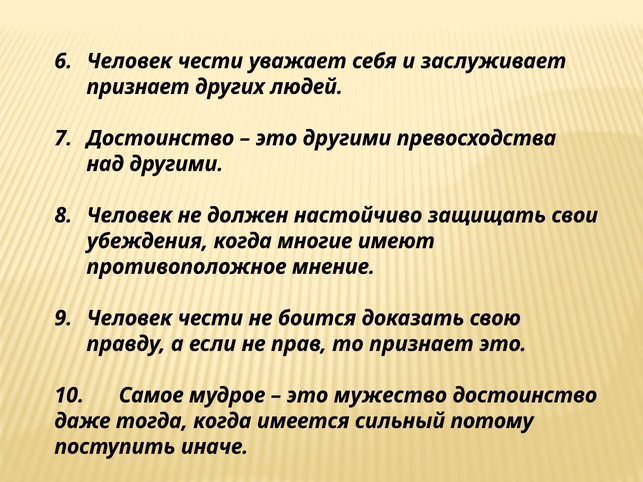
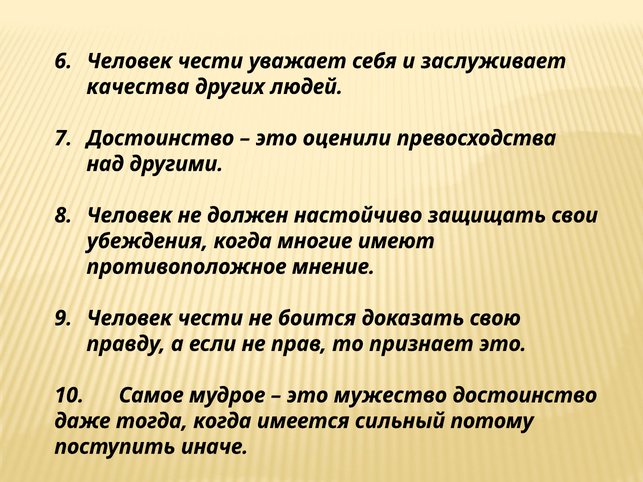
признает at (138, 87): признает -> качества
это другими: другими -> оценили
